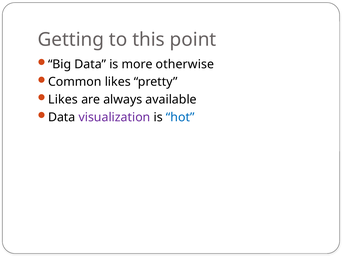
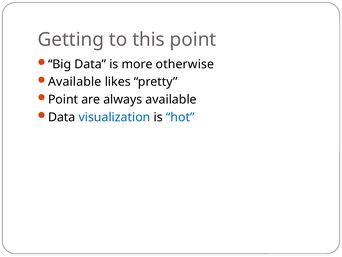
Common at (75, 82): Common -> Available
Likes at (63, 99): Likes -> Point
visualization colour: purple -> blue
